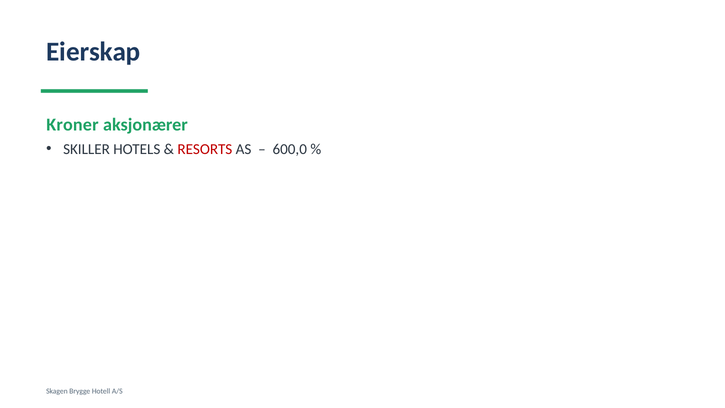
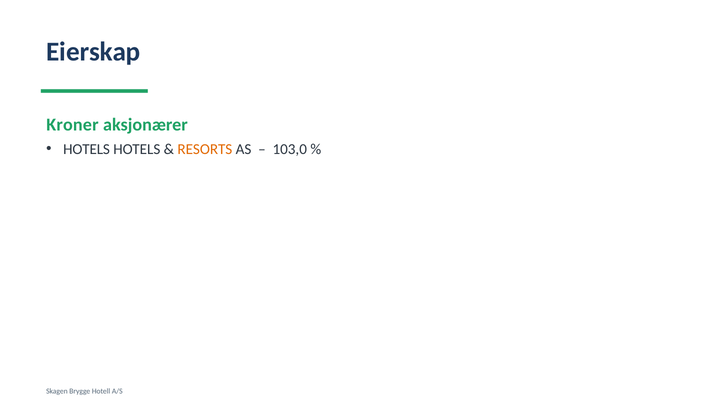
SKILLER at (86, 149): SKILLER -> HOTELS
RESORTS colour: red -> orange
600,0: 600,0 -> 103,0
